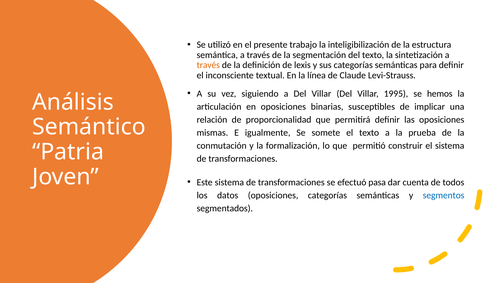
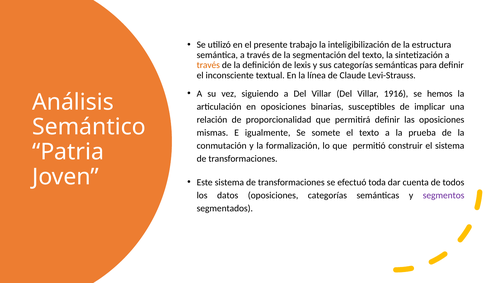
1995: 1995 -> 1916
pasa: pasa -> toda
segmentos colour: blue -> purple
